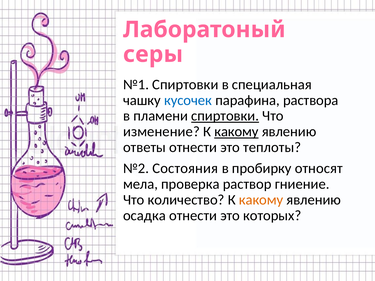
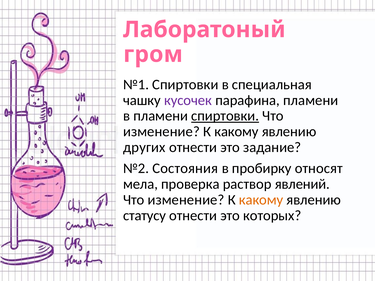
серы: серы -> гром
кусочек colour: blue -> purple
парафина раствора: раствора -> пламени
какому at (236, 132) underline: present -> none
ответы: ответы -> других
теплоты: теплоты -> задание
гниение: гниение -> явлений
количество at (186, 200): количество -> изменение
осадка: осадка -> статусу
